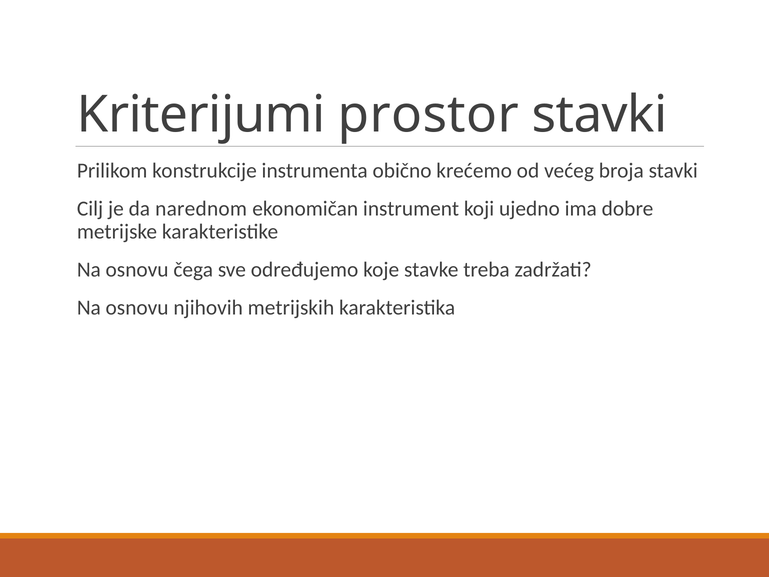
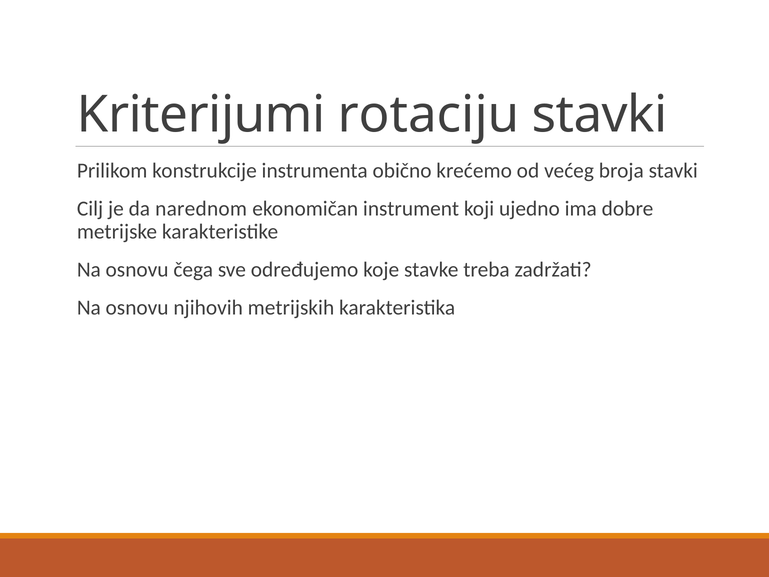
prostor: prostor -> rotaciju
